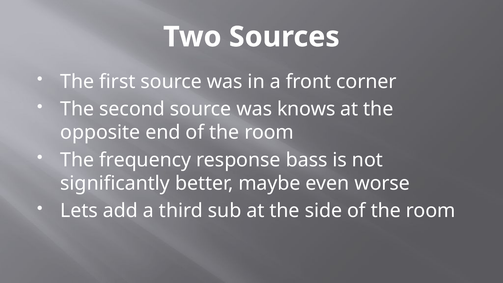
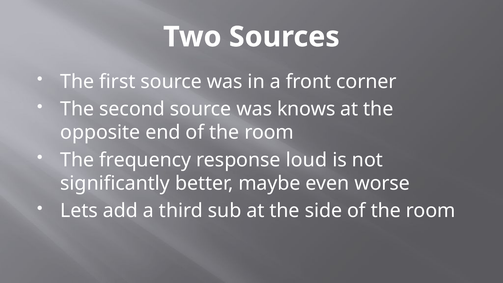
bass: bass -> loud
